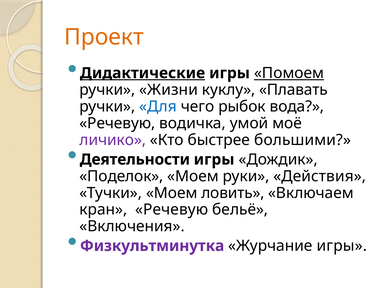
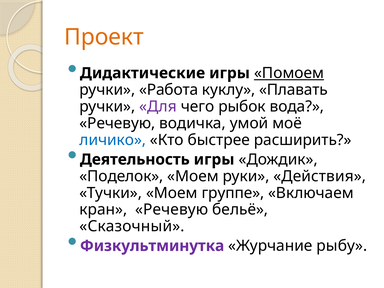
Дидактические underline: present -> none
Жизни: Жизни -> Работа
Для colour: blue -> purple
личико colour: purple -> blue
большими: большими -> расширить
Деятельности: Деятельности -> Деятельность
ловить: ловить -> группе
Включения: Включения -> Сказочный
Журчание игры: игры -> рыбу
